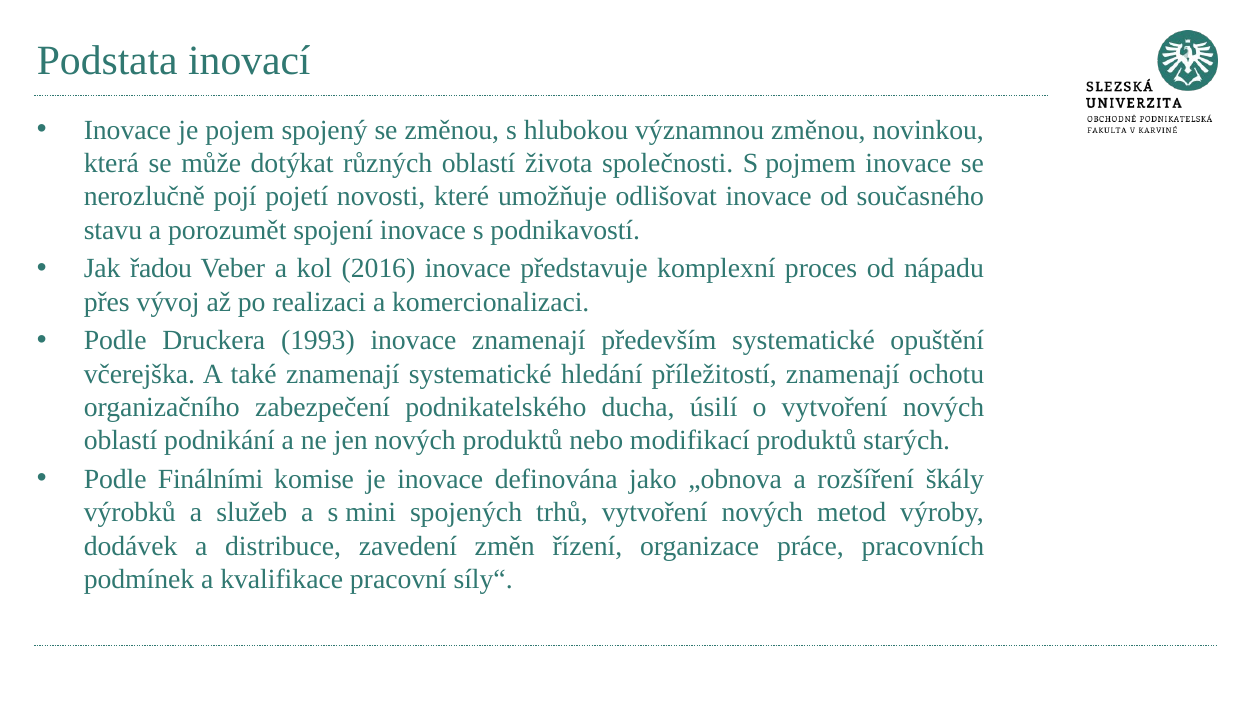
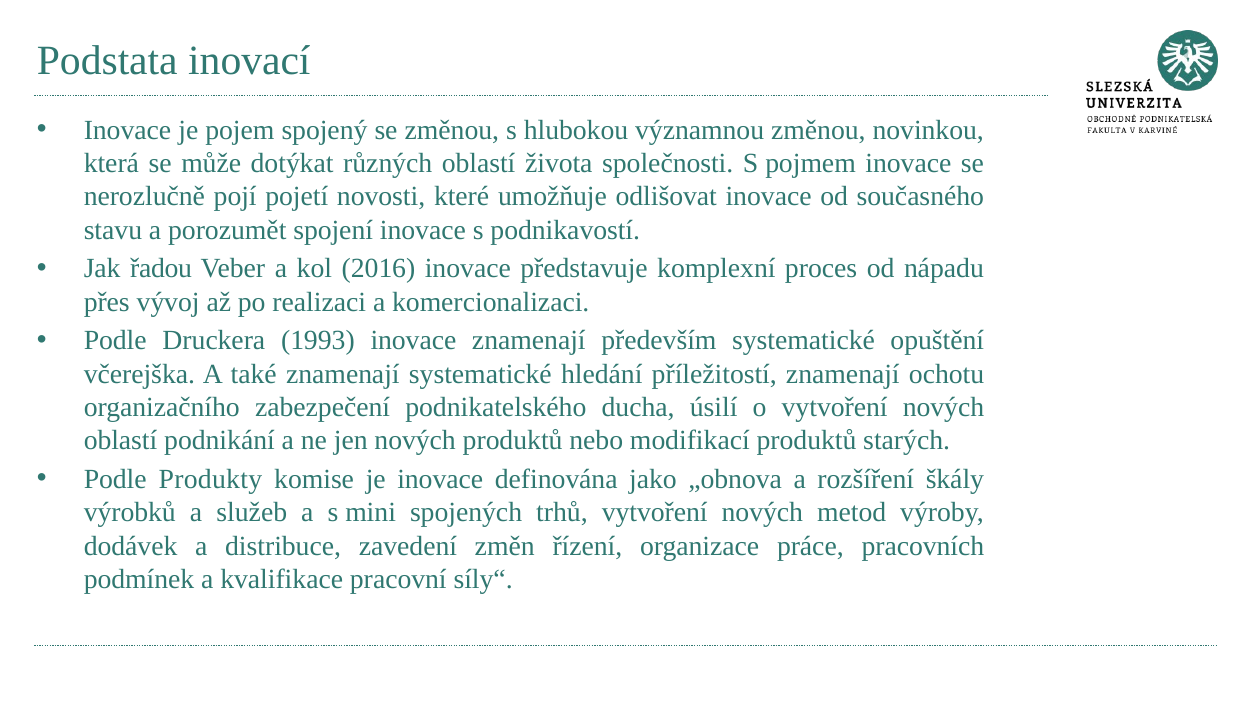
Finálními: Finálními -> Produkty
